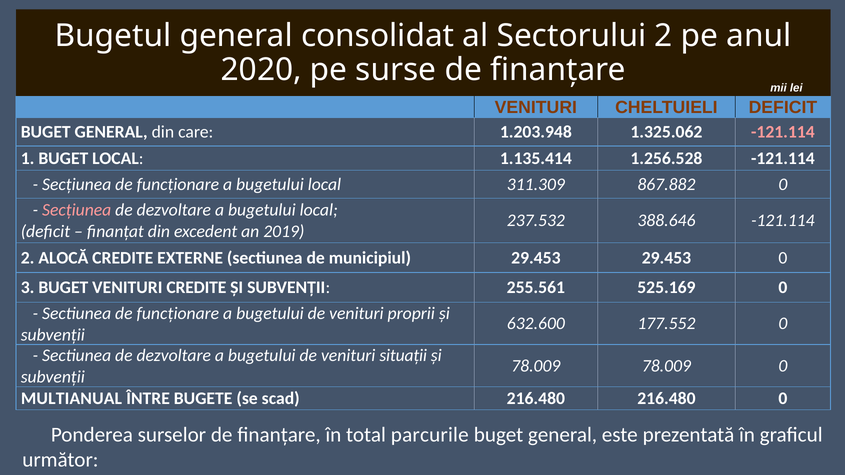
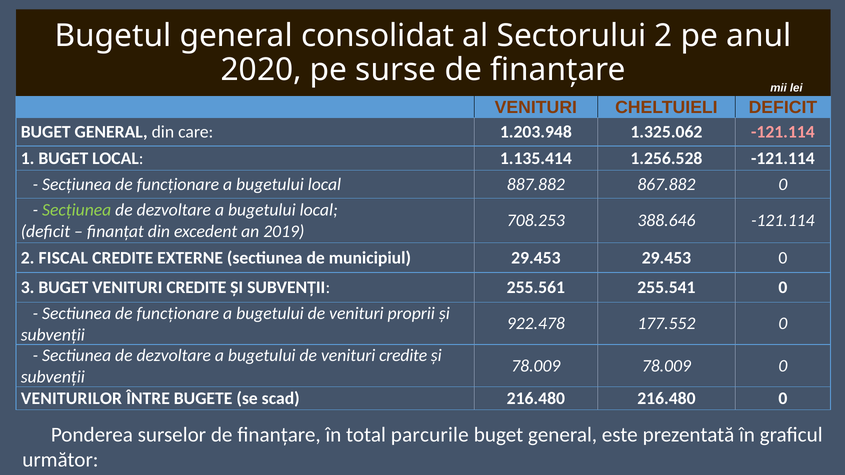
311.309: 311.309 -> 887.882
Secţiunea at (77, 210) colour: pink -> light green
237.532: 237.532 -> 708.253
ALOCĂ: ALOCĂ -> FISCAL
525.169: 525.169 -> 255.541
632.600: 632.600 -> 922.478
de venituri situaţii: situaţii -> credite
MULTIANUAL: MULTIANUAL -> VENITURILOR
